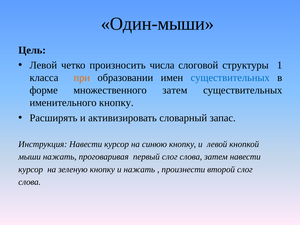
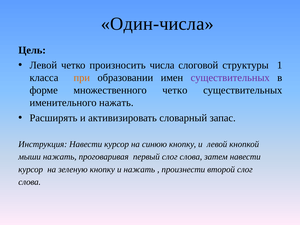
Один-мыши: Один-мыши -> Один-числа
существительных at (230, 78) colour: blue -> purple
множественного затем: затем -> четко
именительного кнопку: кнопку -> нажать
